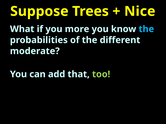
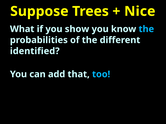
more: more -> show
moderate: moderate -> identified
too colour: light green -> light blue
